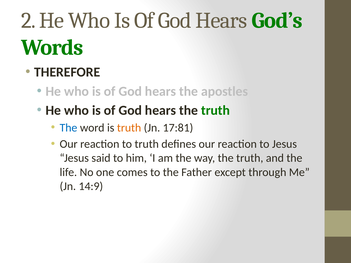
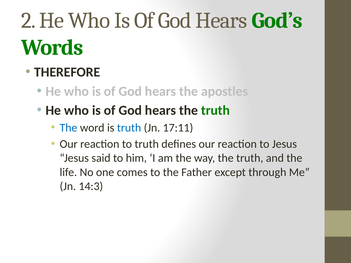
truth at (129, 128) colour: orange -> blue
17:81: 17:81 -> 17:11
14:9: 14:9 -> 14:3
